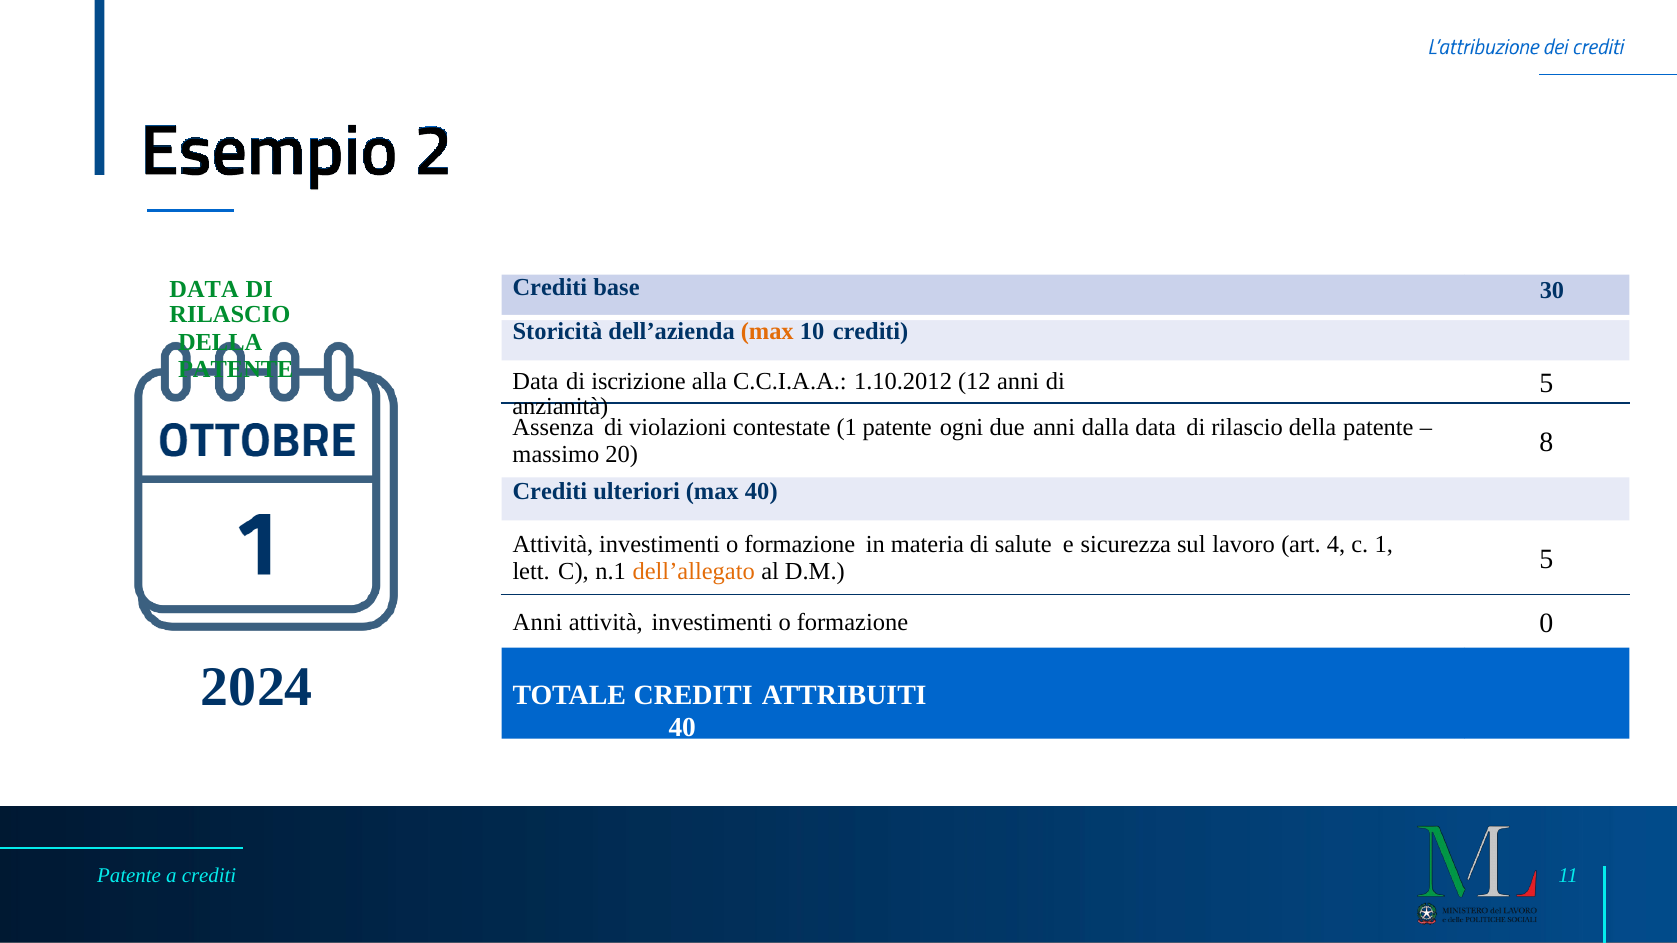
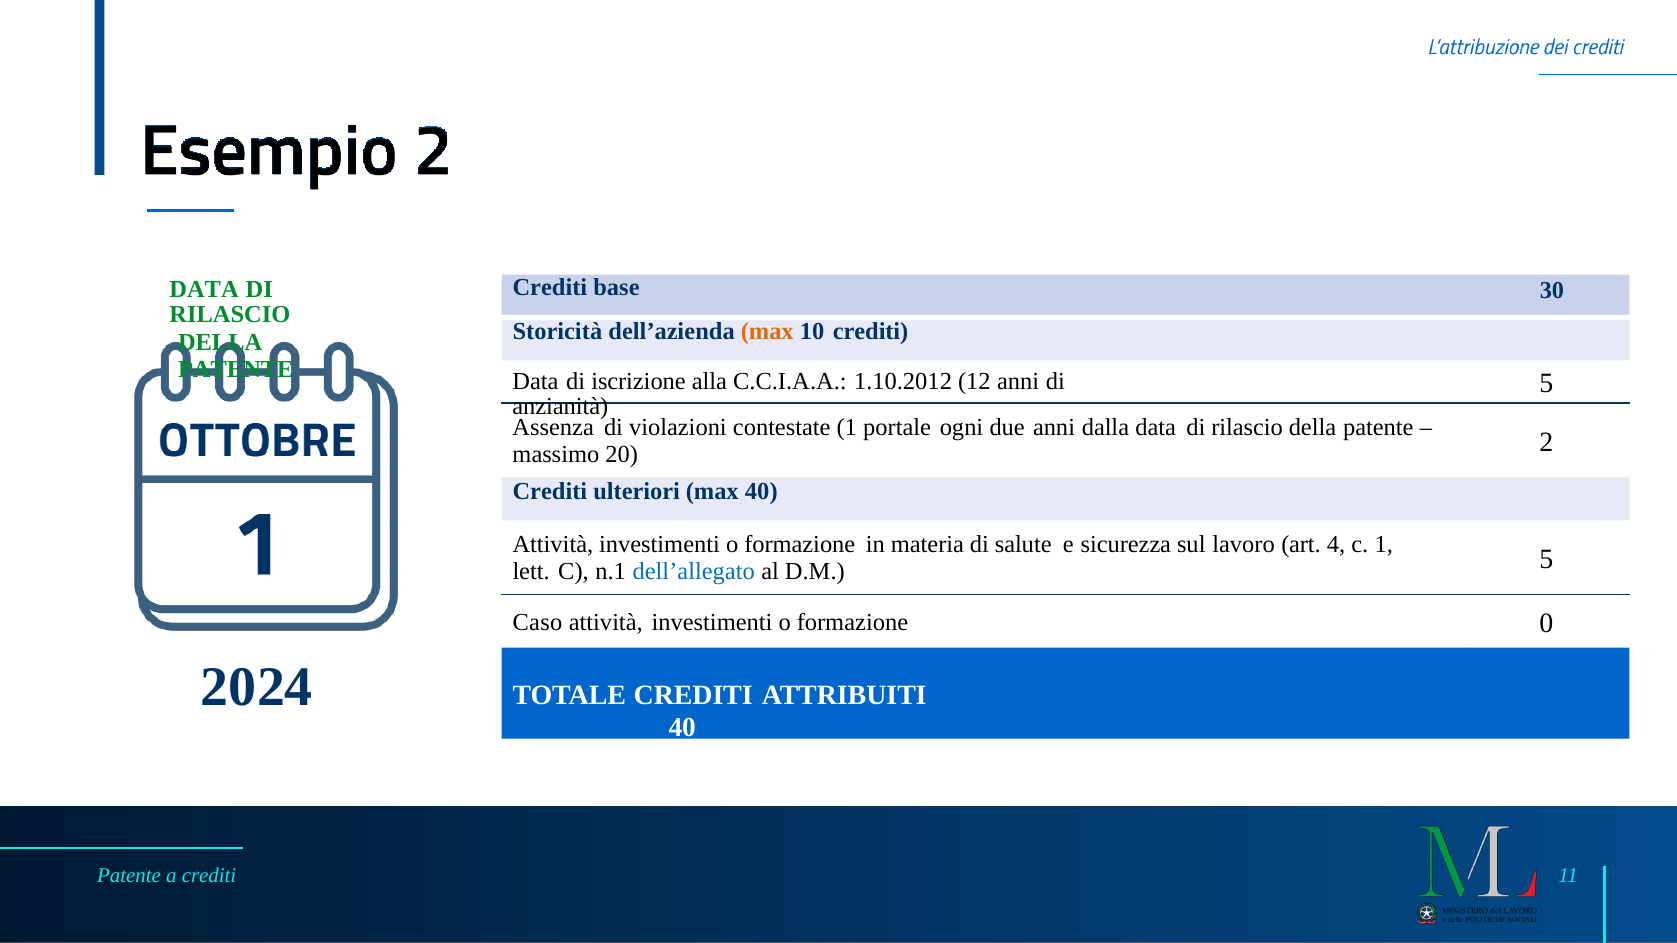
1 patente: patente -> portale
8: 8 -> 2
dell’allegato colour: orange -> blue
Anni at (537, 623): Anni -> Caso
